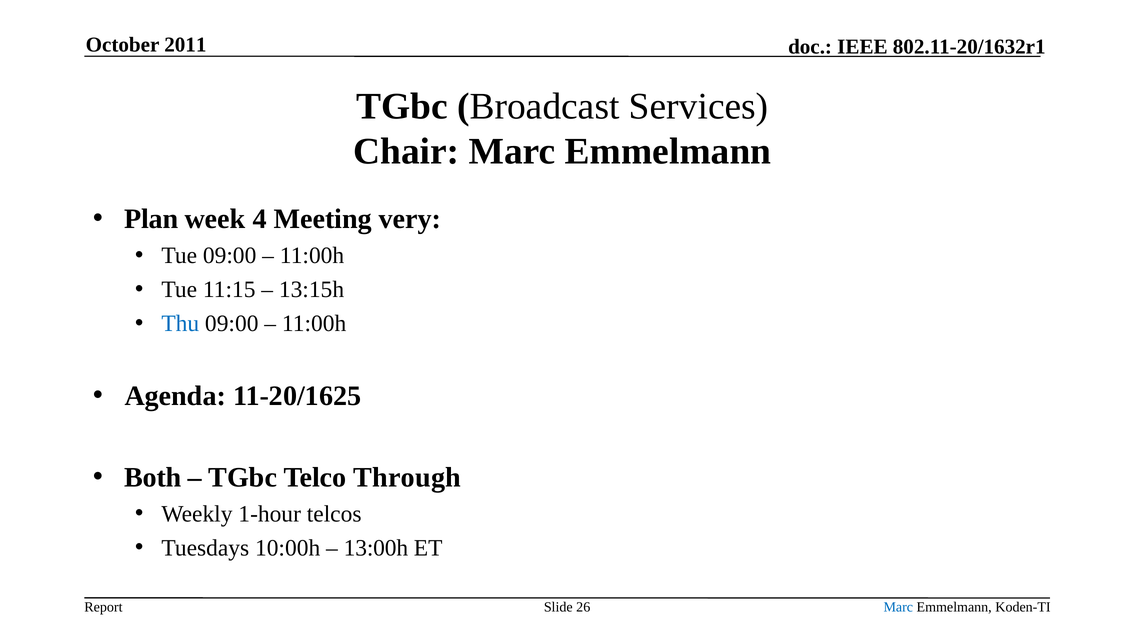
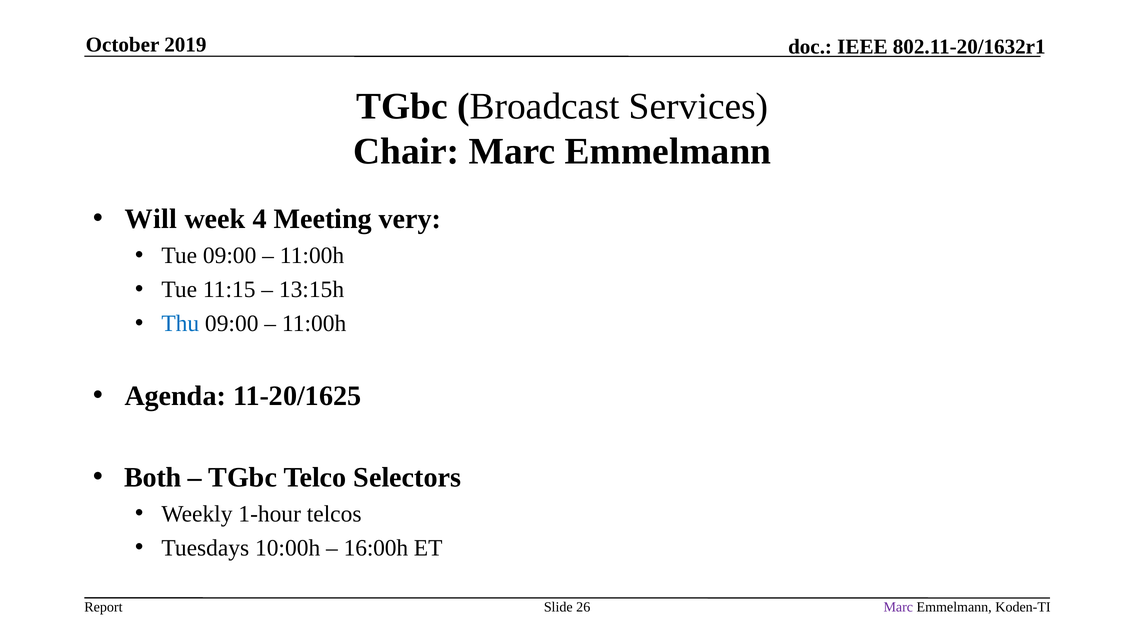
2011: 2011 -> 2019
Plan: Plan -> Will
Through: Through -> Selectors
13:00h: 13:00h -> 16:00h
Marc at (898, 607) colour: blue -> purple
